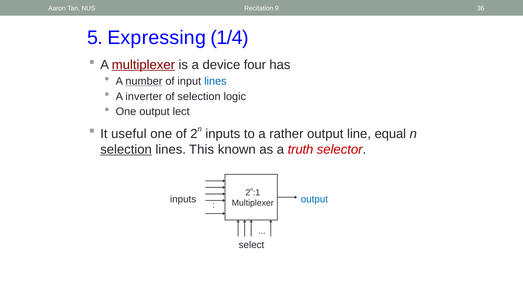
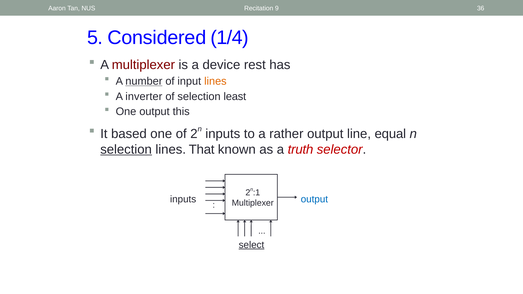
Expressing: Expressing -> Considered
multiplexer at (143, 65) underline: present -> none
four: four -> rest
lines at (215, 81) colour: blue -> orange
logic: logic -> least
lect: lect -> this
useful: useful -> based
This: This -> That
select underline: none -> present
